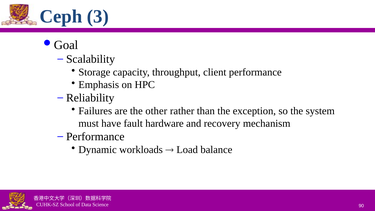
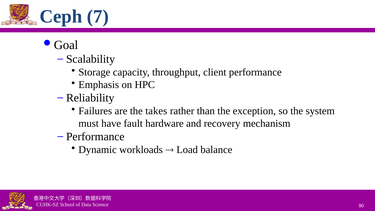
3: 3 -> 7
other: other -> takes
